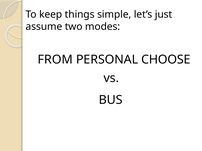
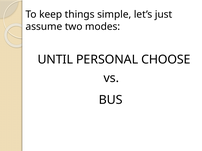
FROM: FROM -> UNTIL
